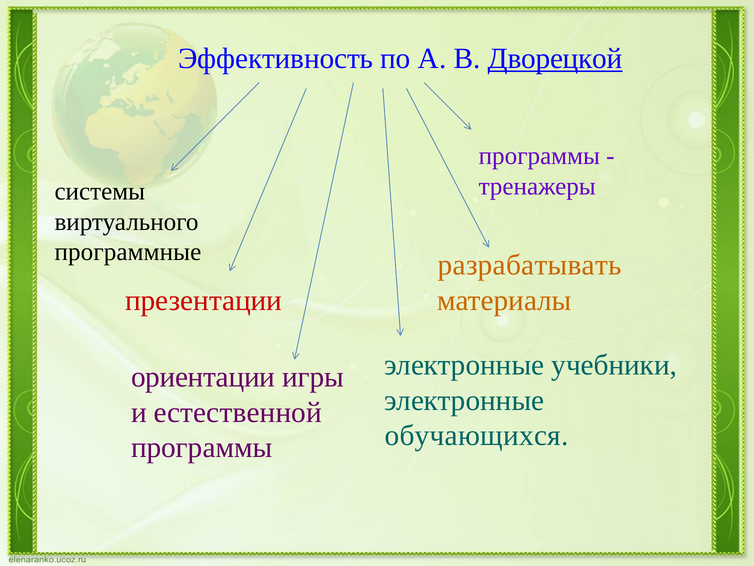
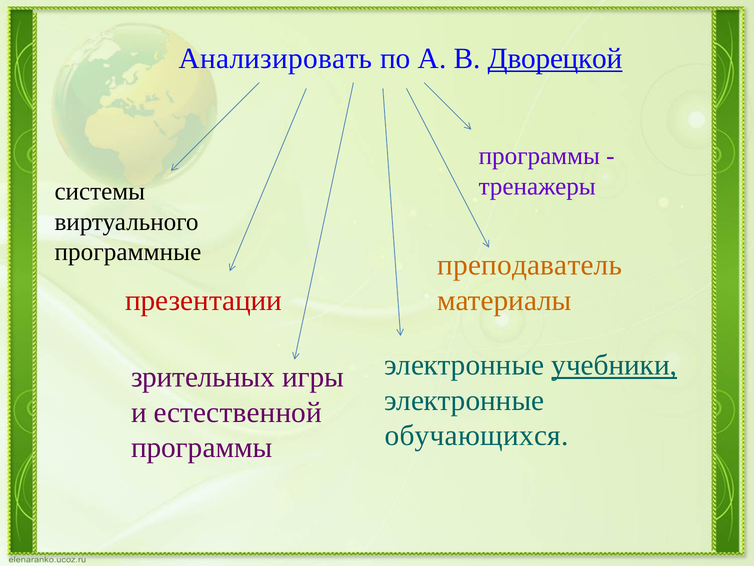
Эффективность: Эффективность -> Анализировать
разрабатывать: разрабатывать -> преподаватель
учебники underline: none -> present
ориентации: ориентации -> зрительных
